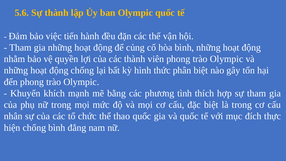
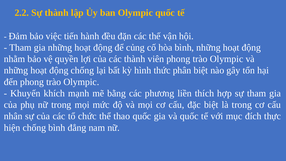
5.6: 5.6 -> 2.2
tình: tình -> liền
